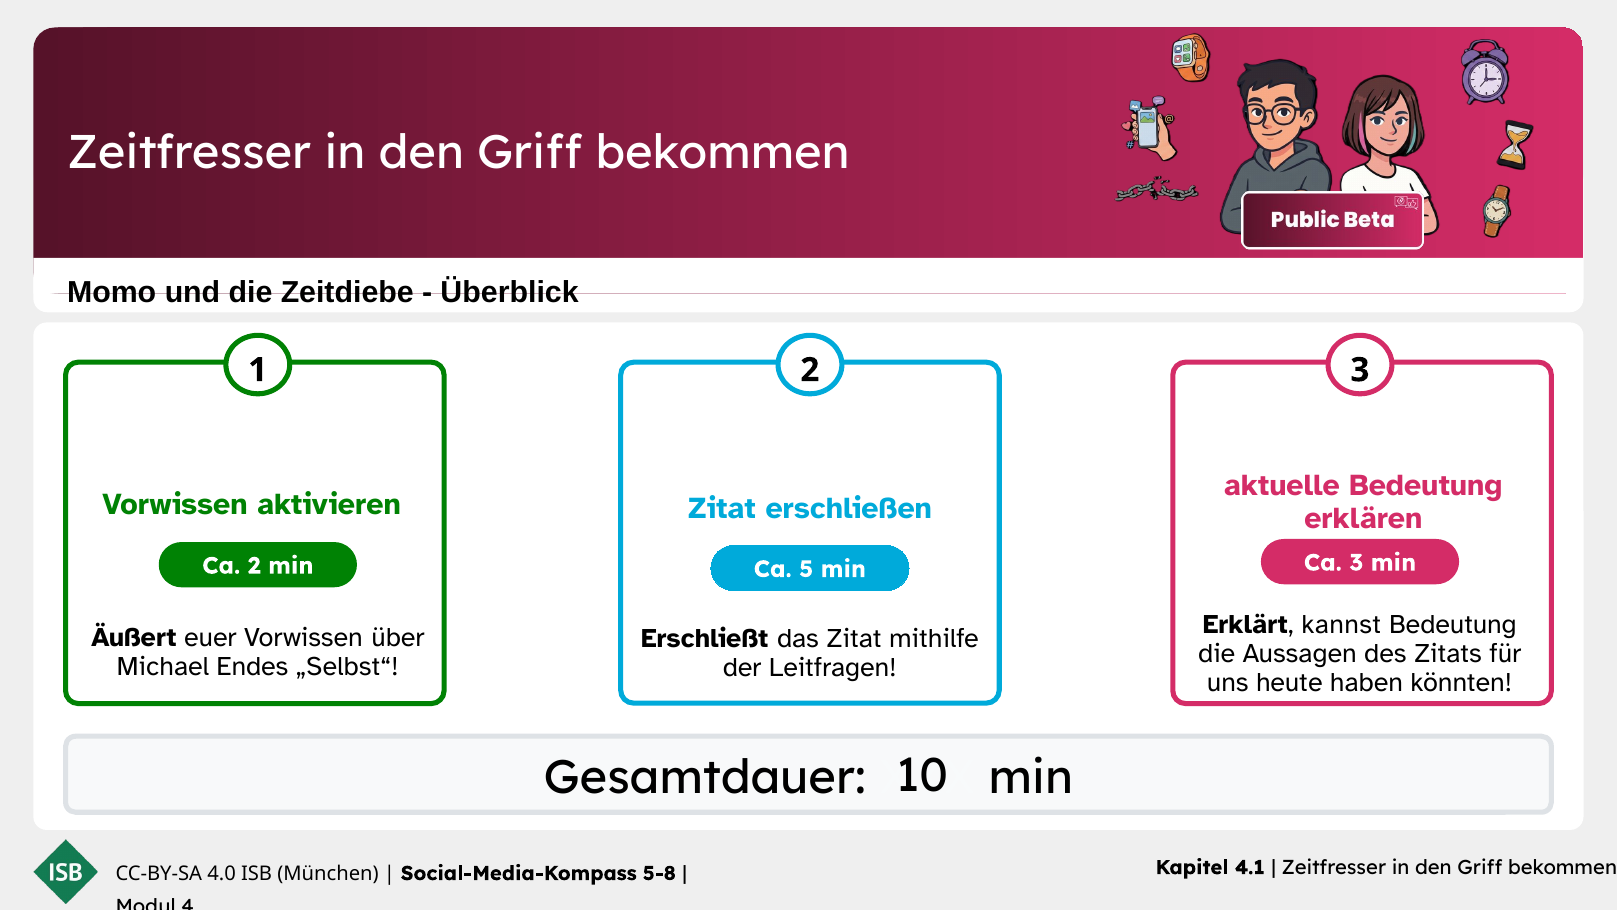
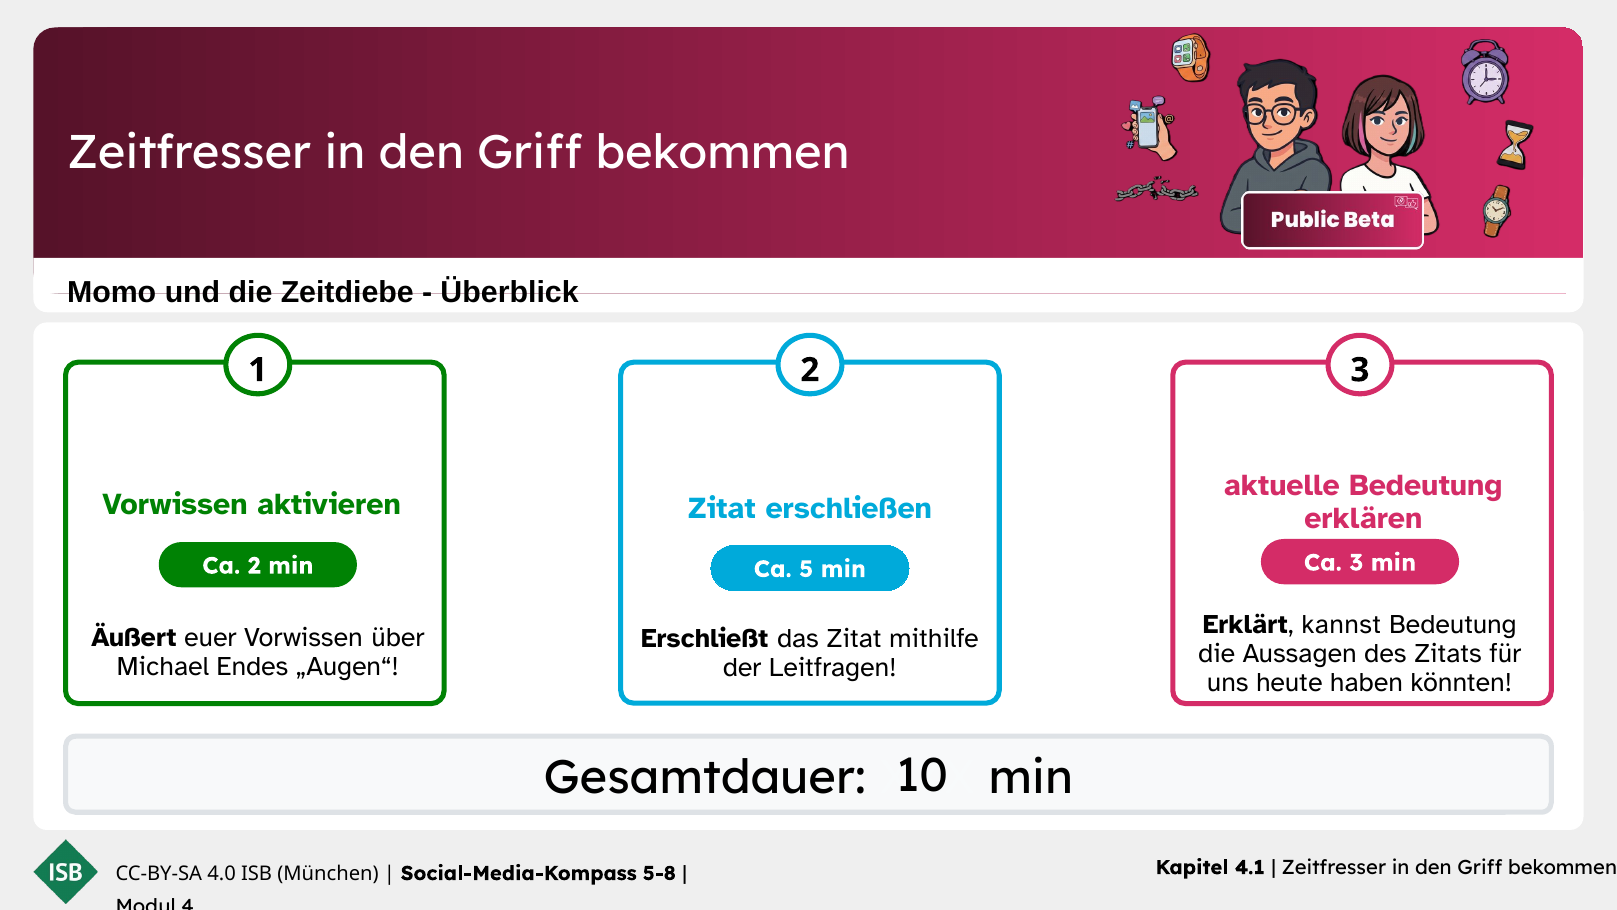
„Selbst“: „Selbst“ -> „Augen“
